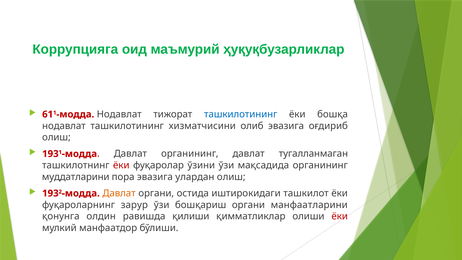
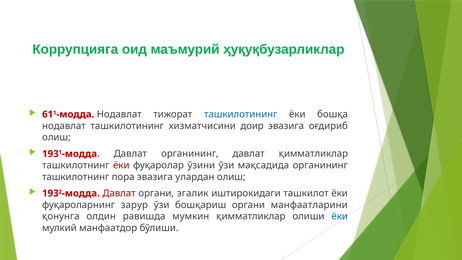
олиб: олиб -> доир
давлат тугалланмаган: тугалланмаган -> қимматликлар
муддатларини at (76, 177): муддатларини -> ташкилотнинг
Давлат at (119, 193) colour: orange -> red
остида: остида -> эгалик
қилиши: қилиши -> мумкин
ёки at (340, 216) colour: red -> blue
